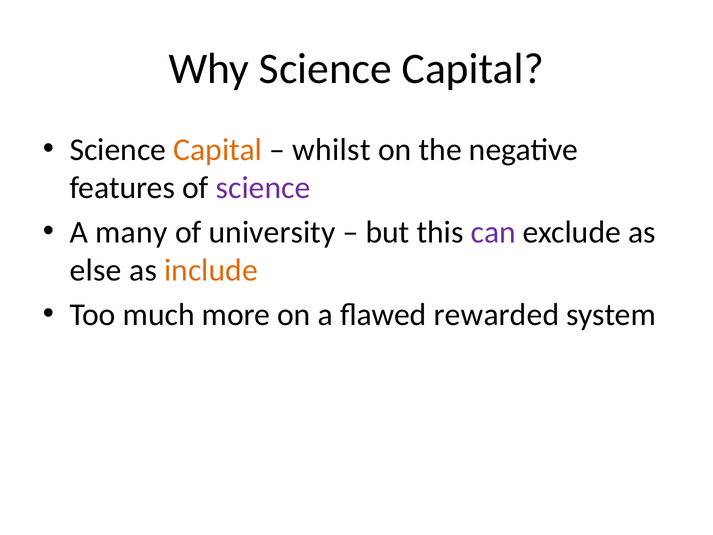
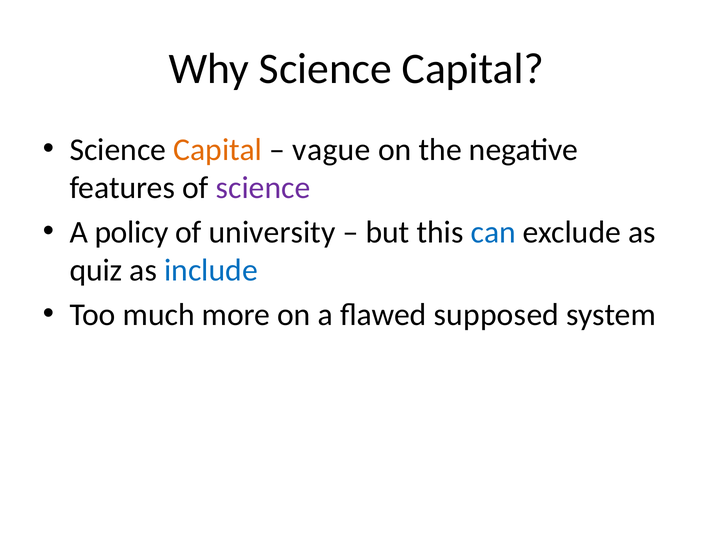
whilst: whilst -> vague
many: many -> policy
can colour: purple -> blue
else: else -> quiz
include colour: orange -> blue
rewarded: rewarded -> supposed
